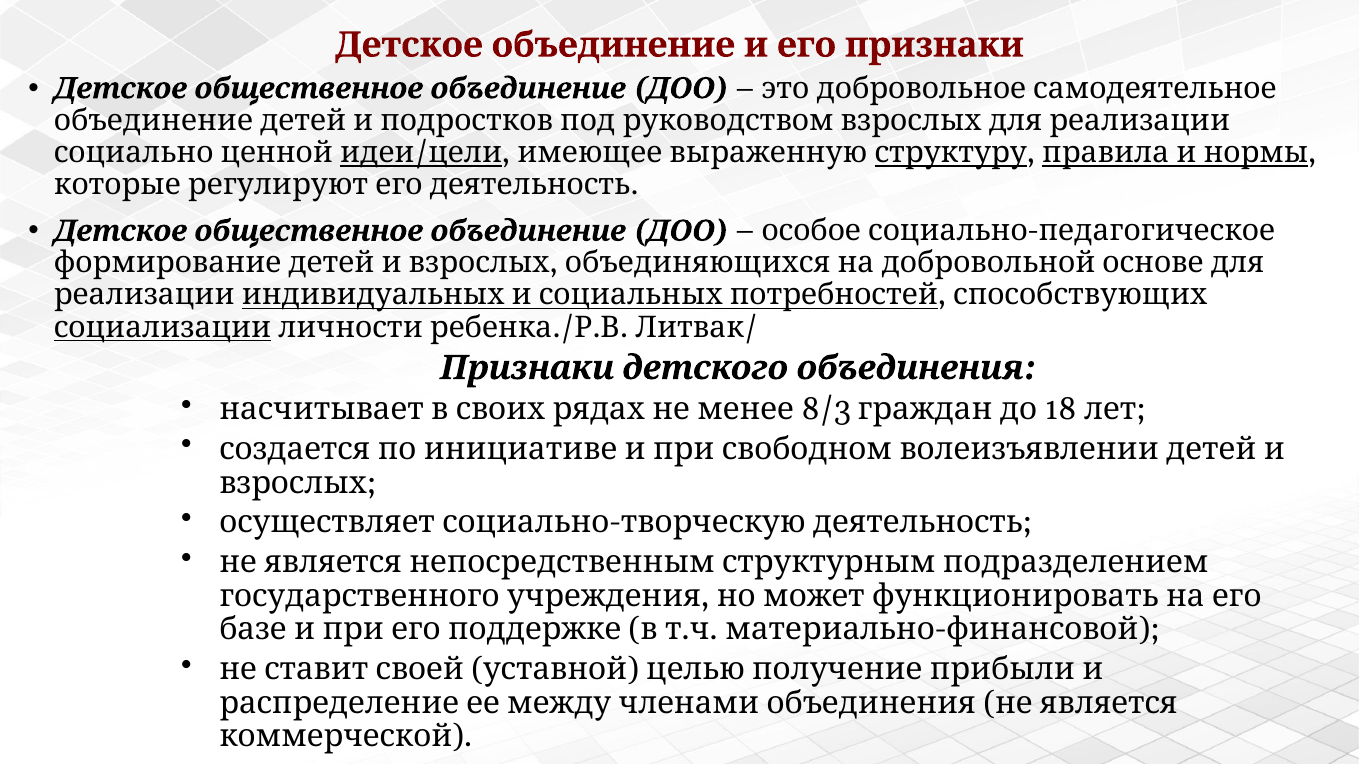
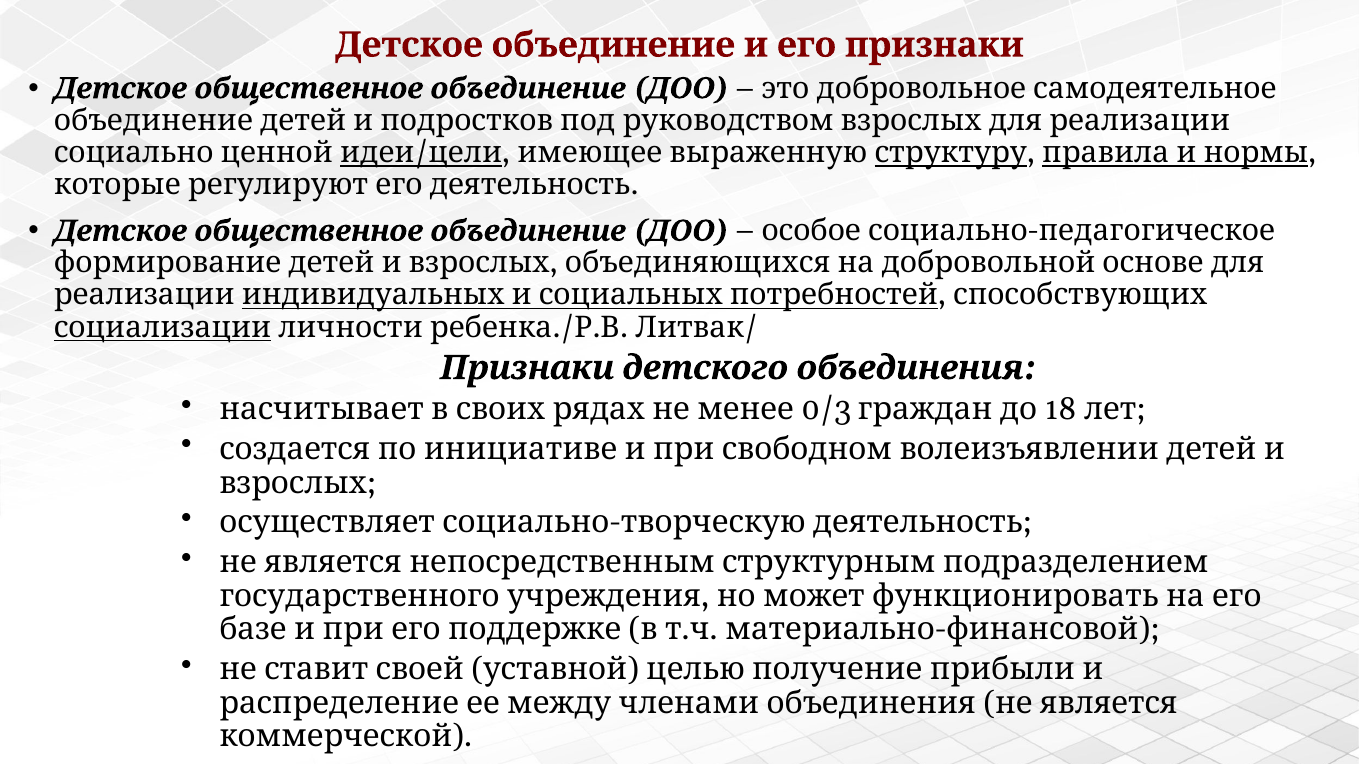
8/3: 8/3 -> 0/3
